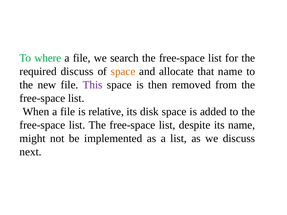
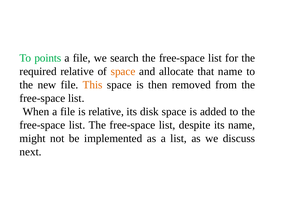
where: where -> points
required discuss: discuss -> relative
This colour: purple -> orange
